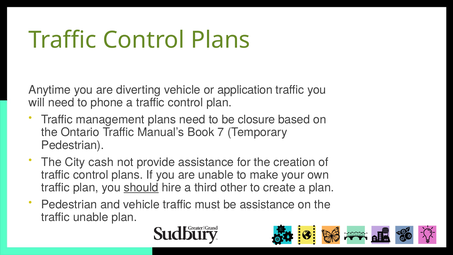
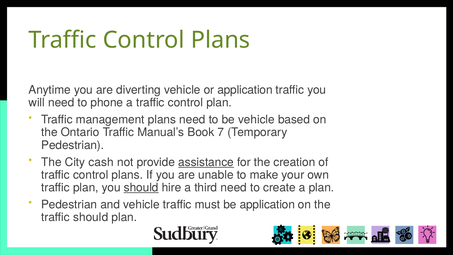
be closure: closure -> vehicle
assistance at (206, 162) underline: none -> present
third other: other -> need
be assistance: assistance -> application
traffic unable: unable -> should
